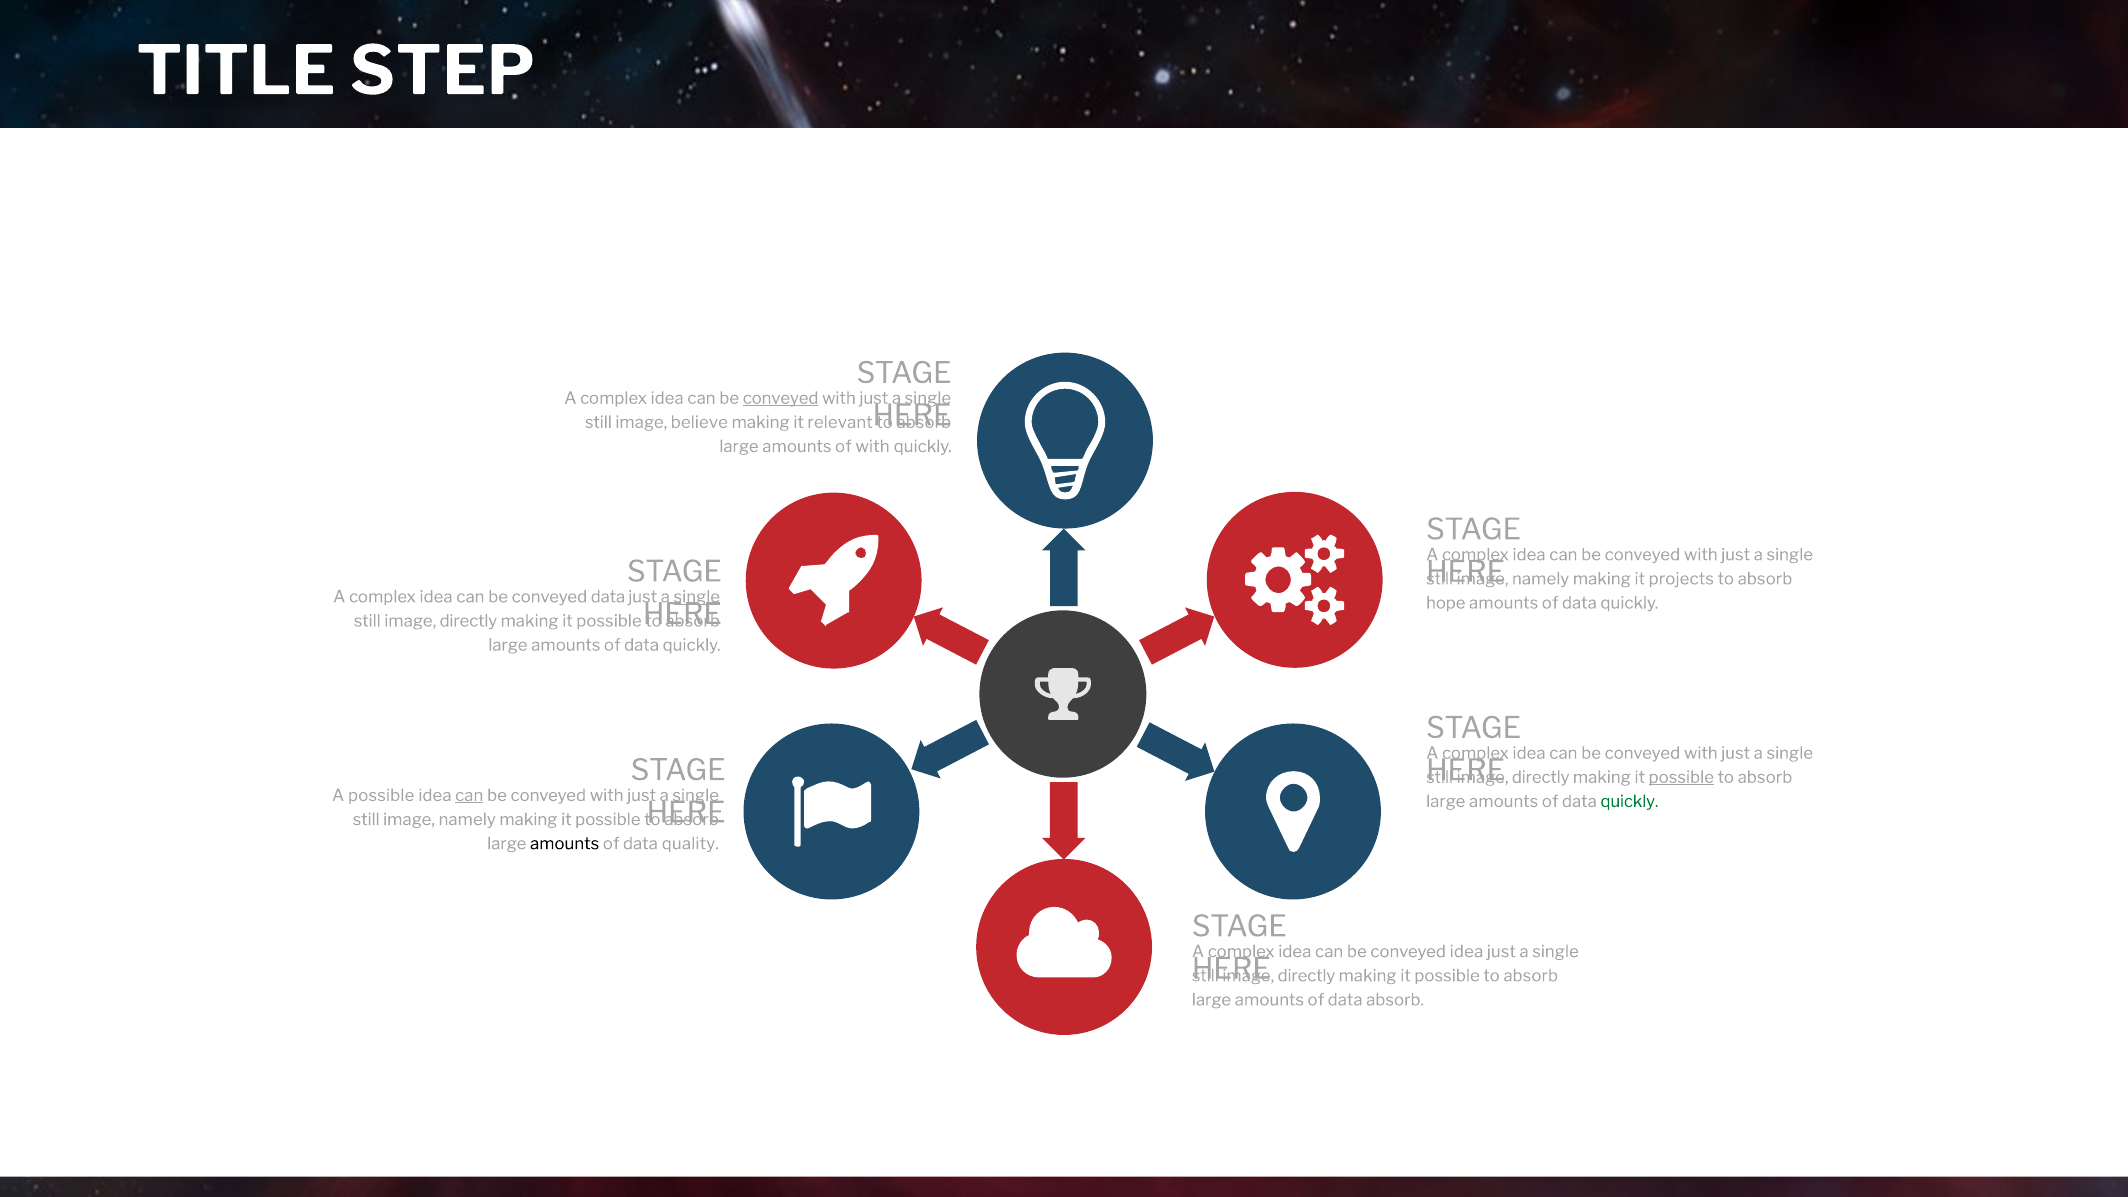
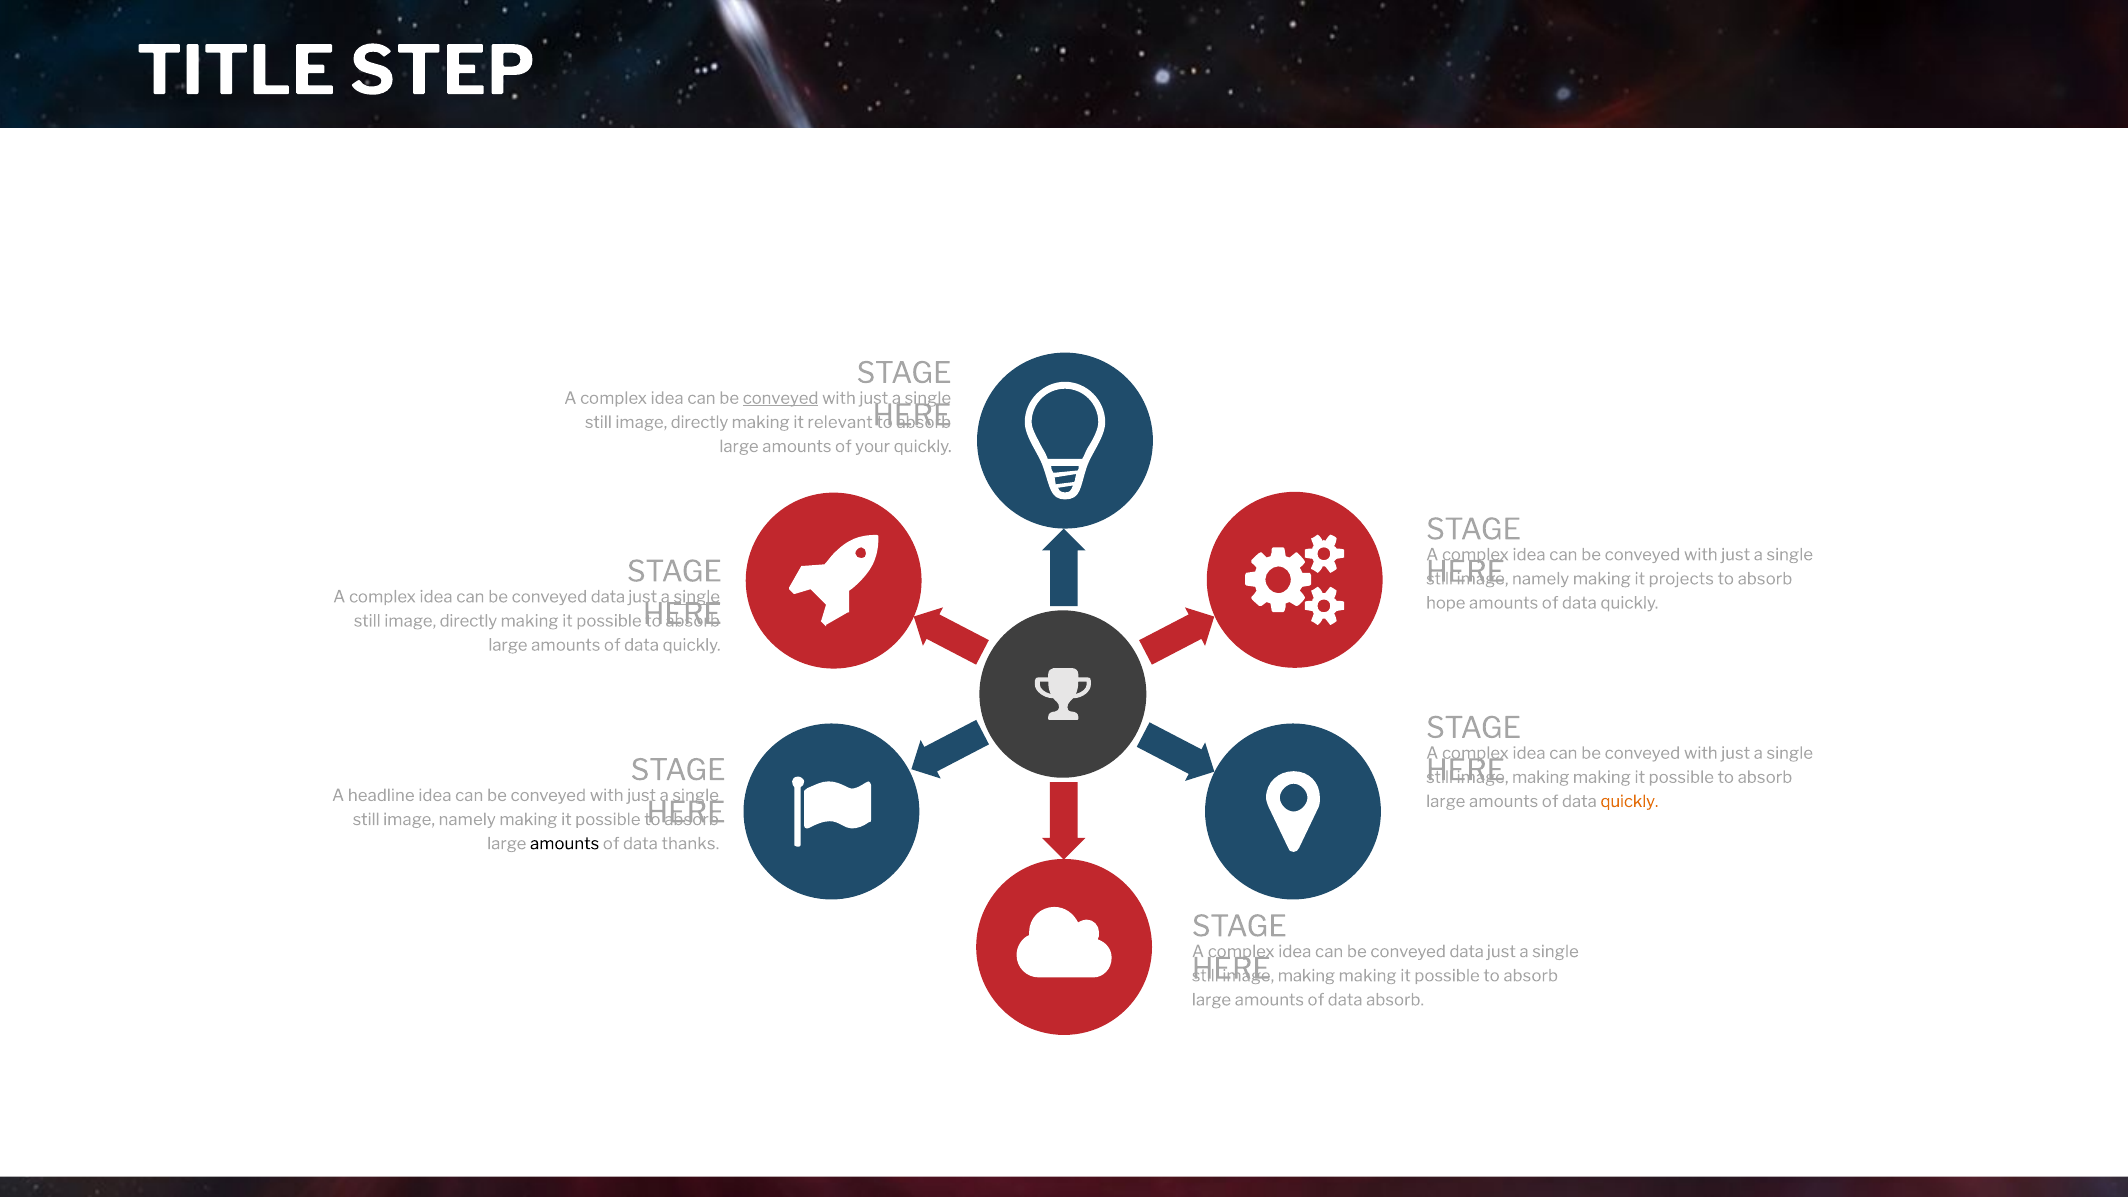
believe at (699, 422): believe -> directly
of with: with -> your
directly at (1541, 777): directly -> making
possible at (1681, 777) underline: present -> none
A possible: possible -> headline
can at (469, 795) underline: present -> none
quickly at (1629, 801) colour: green -> orange
quality: quality -> thanks
idea at (1466, 952): idea -> data
directly at (1306, 976): directly -> making
